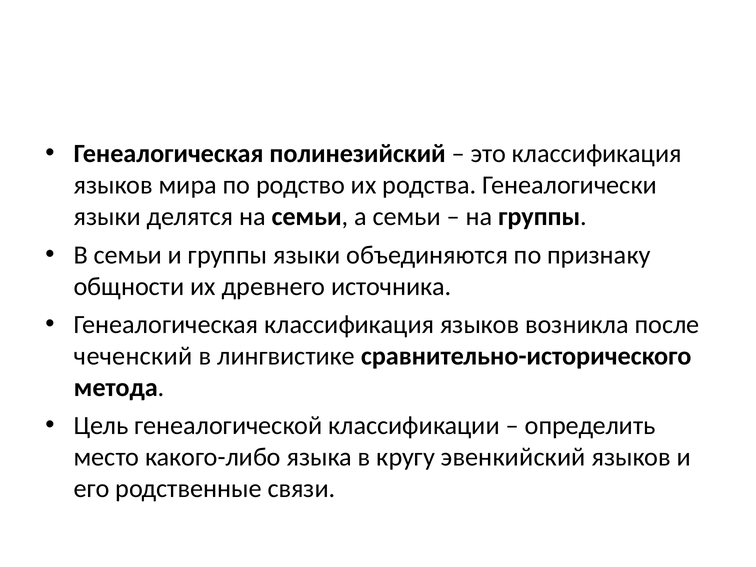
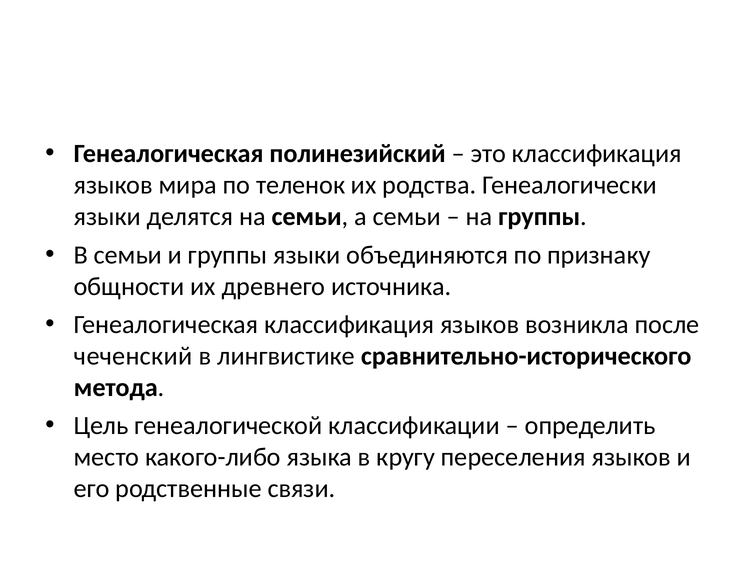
родство: родство -> теленок
эвенкийский: эвенкийский -> переселения
